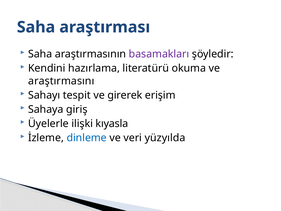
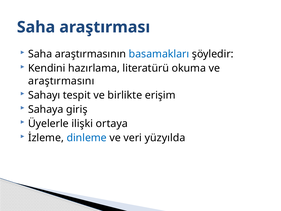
basamakları colour: purple -> blue
girerek: girerek -> birlikte
kıyasla: kıyasla -> ortaya
